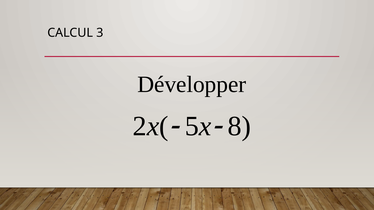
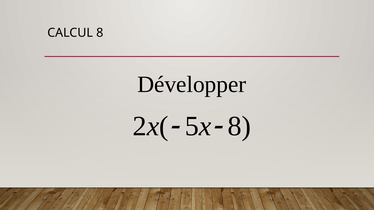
CALCUL 3: 3 -> 8
